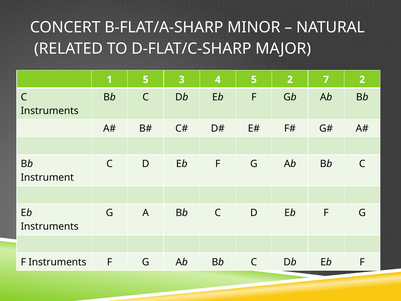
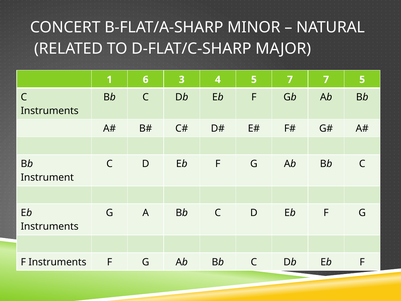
1 5: 5 -> 6
5 2: 2 -> 7
7 2: 2 -> 5
